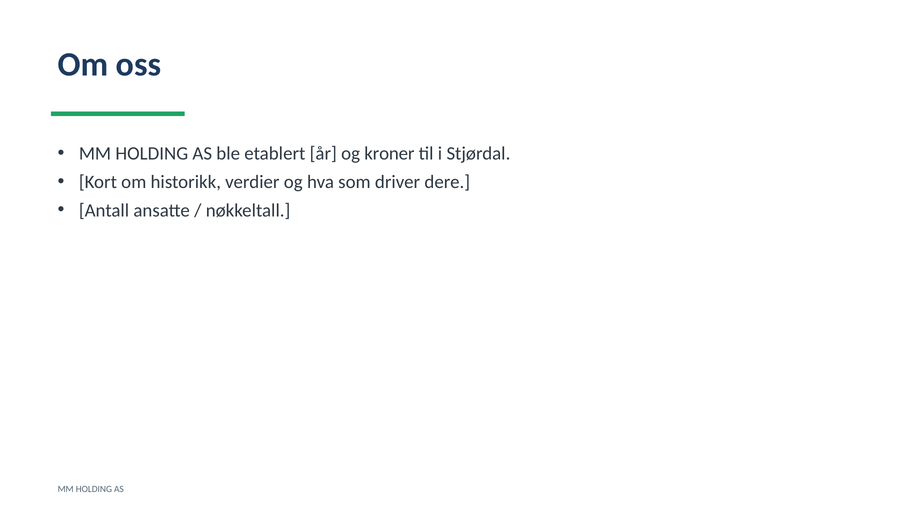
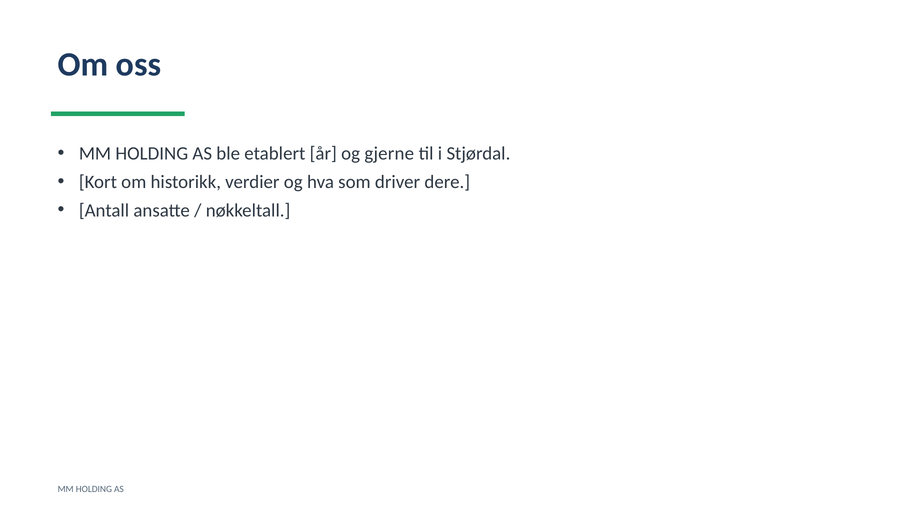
kroner: kroner -> gjerne
